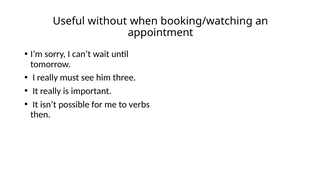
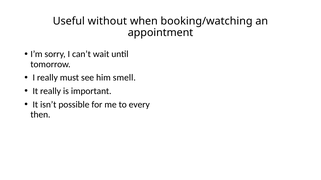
three: three -> smell
verbs: verbs -> every
